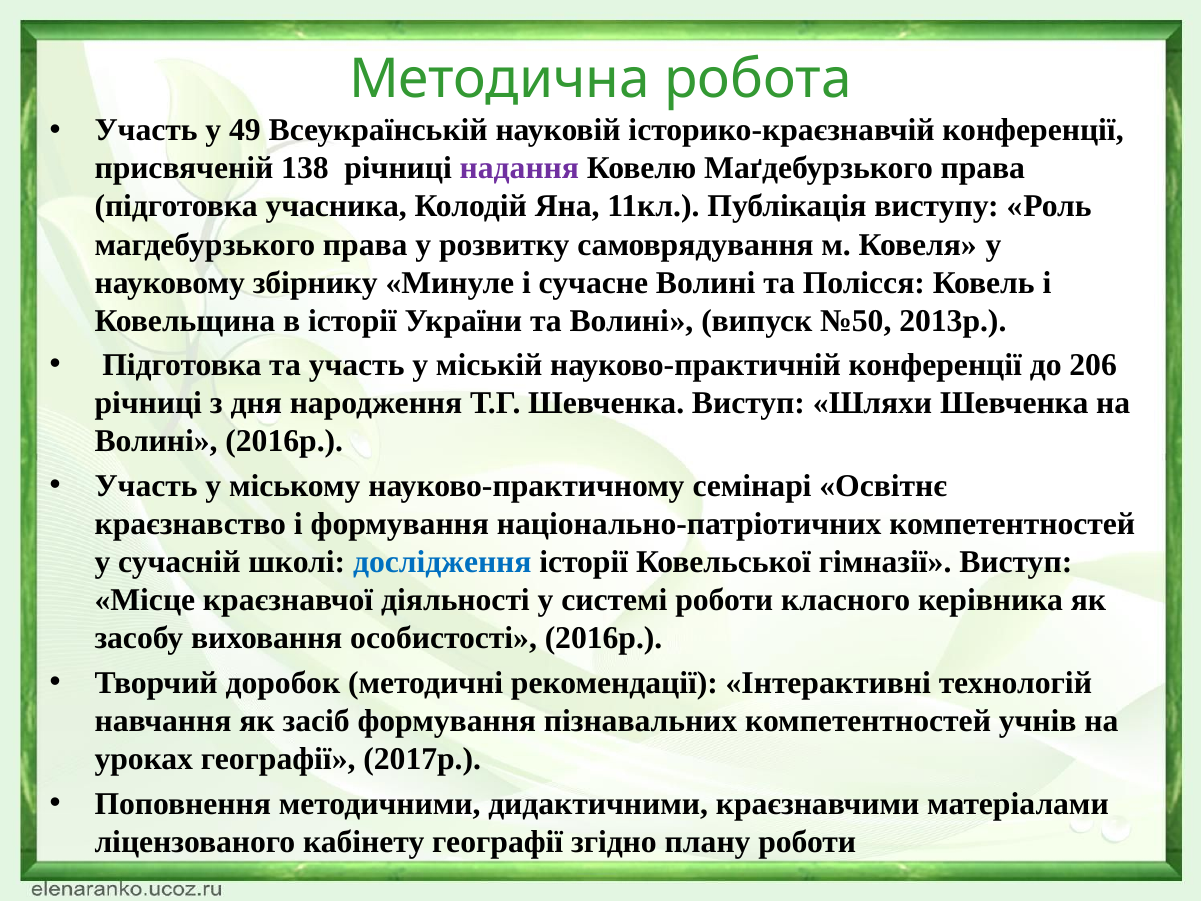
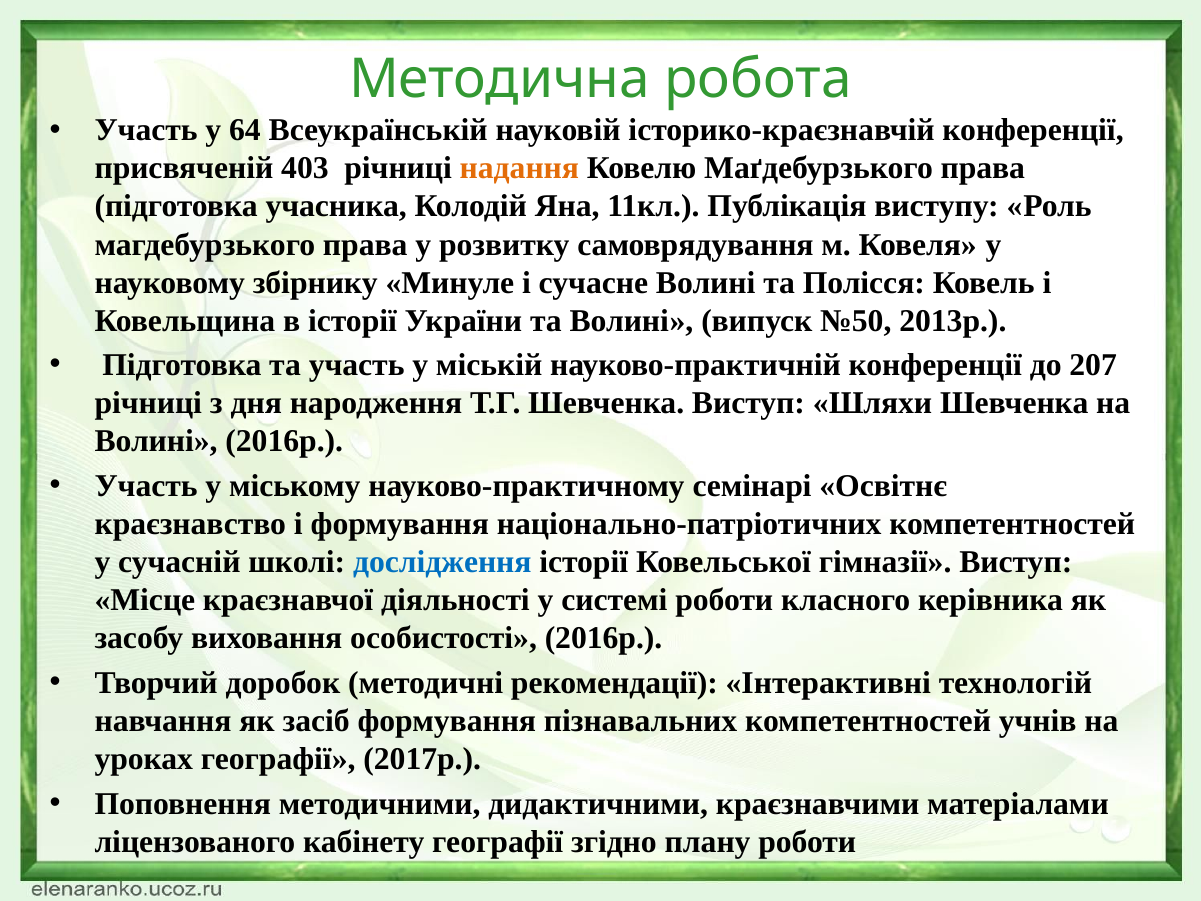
49: 49 -> 64
138: 138 -> 403
надання colour: purple -> orange
206: 206 -> 207
